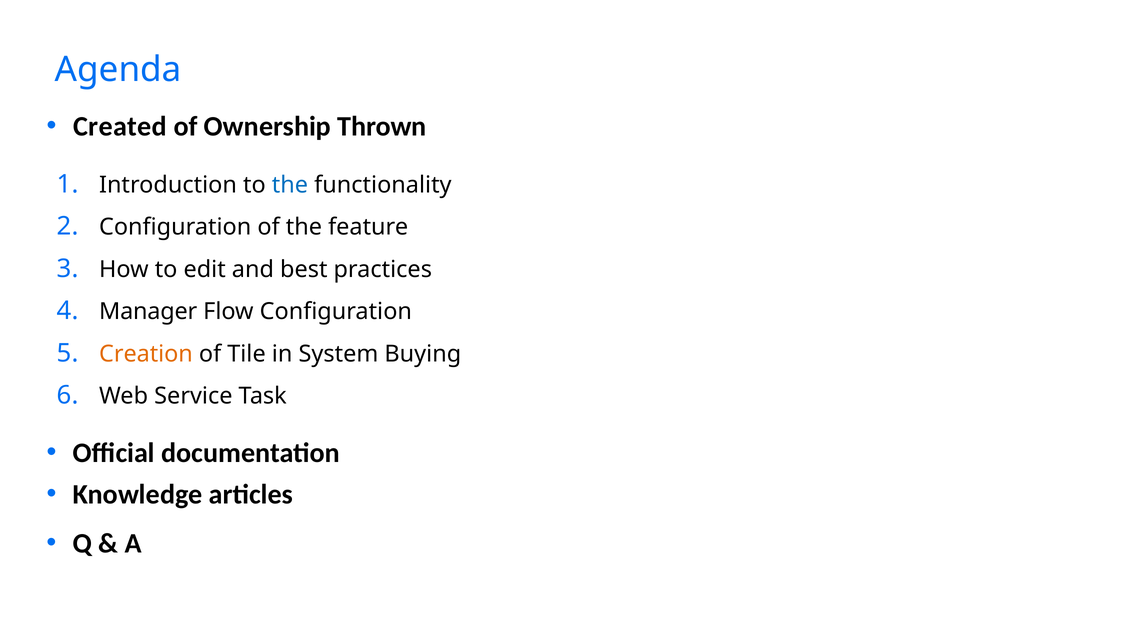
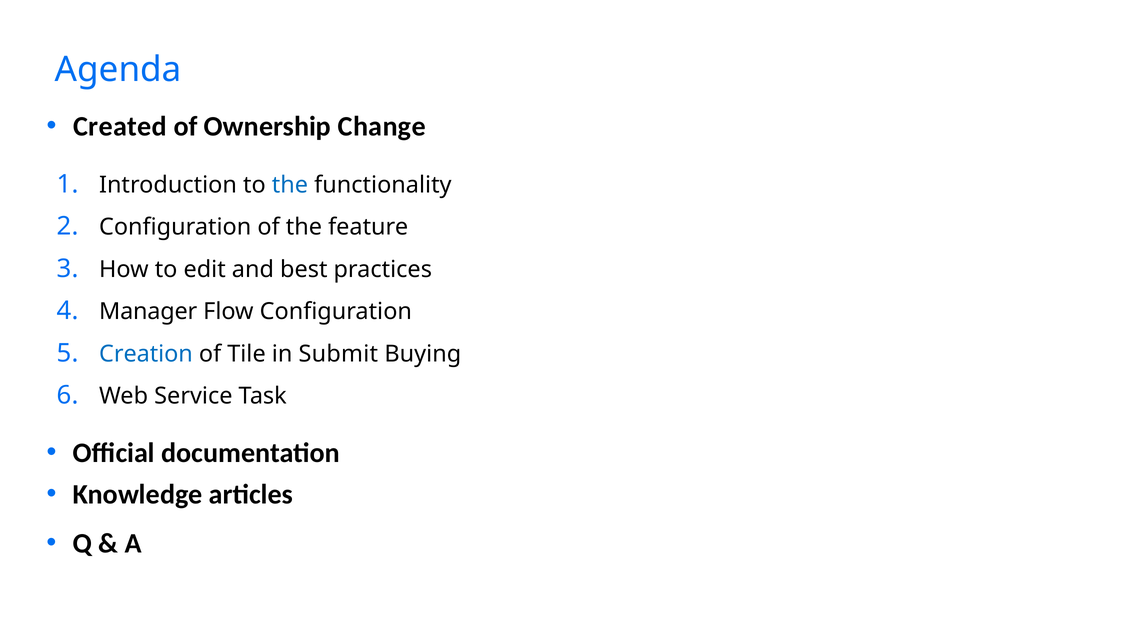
Thrown: Thrown -> Change
Creation colour: orange -> blue
System: System -> Submit
